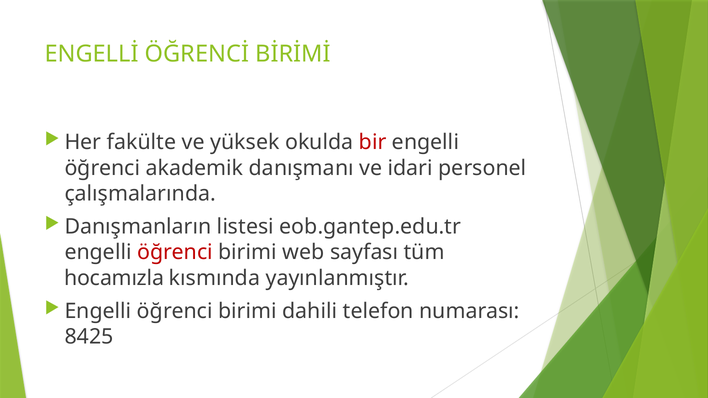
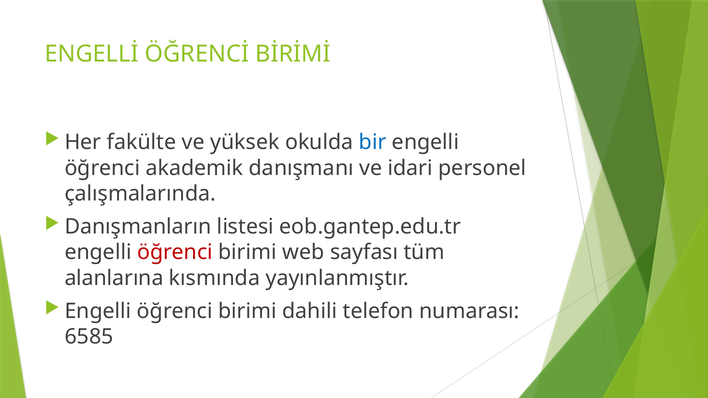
bir colour: red -> blue
hocamızla: hocamızla -> alanlarına
8425: 8425 -> 6585
